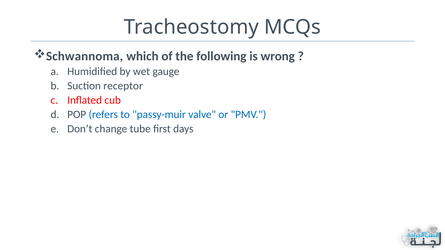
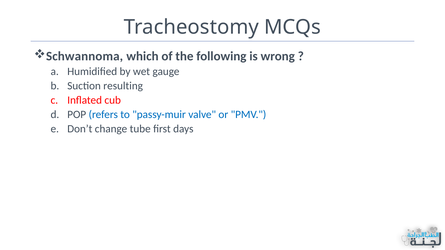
receptor: receptor -> resulting
